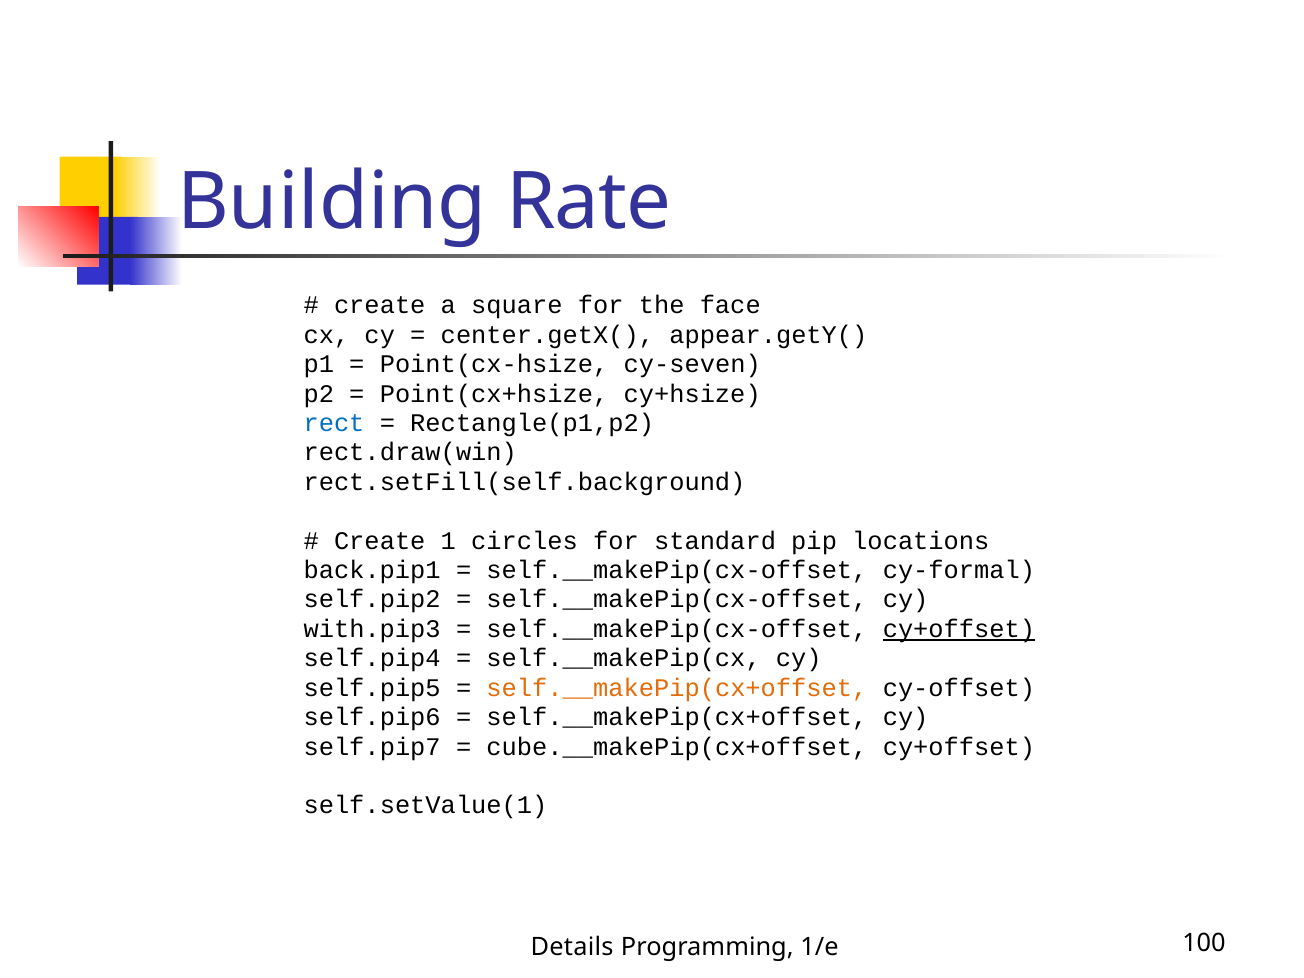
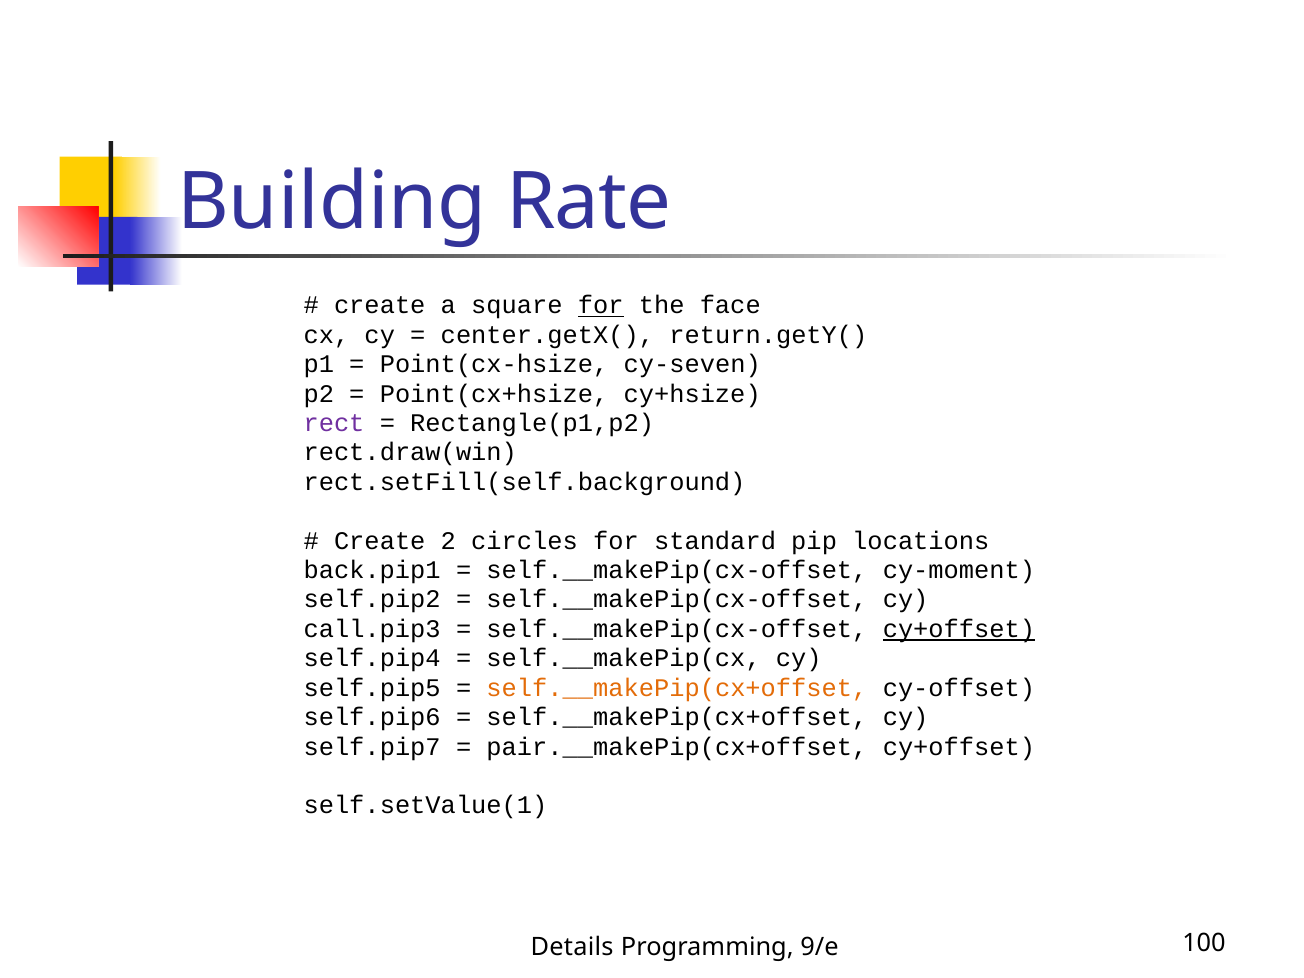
for at (601, 305) underline: none -> present
appear.getY(: appear.getY( -> return.getY(
rect colour: blue -> purple
1: 1 -> 2
cy-formal: cy-formal -> cy-moment
with.pip3: with.pip3 -> call.pip3
cube.__makePip(cx+offset: cube.__makePip(cx+offset -> pair.__makePip(cx+offset
1/e: 1/e -> 9/e
